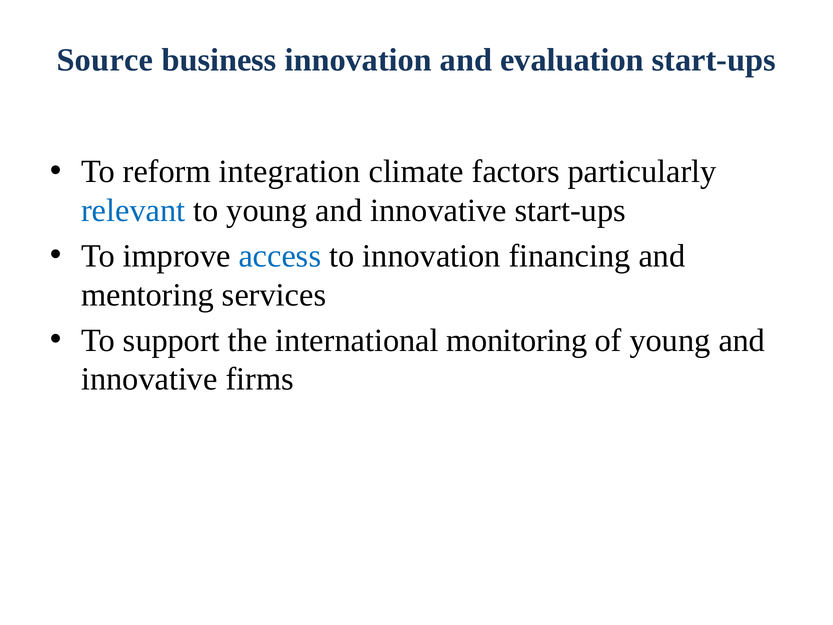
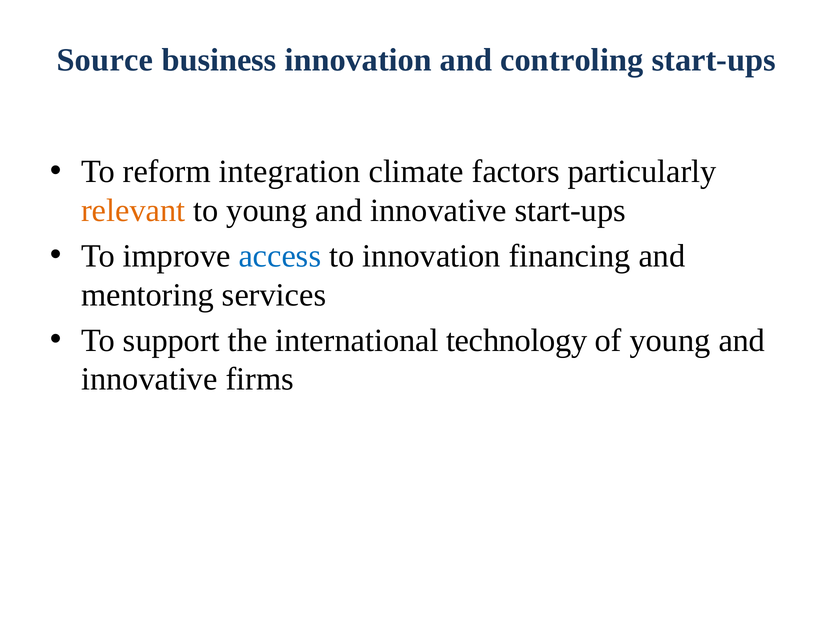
evaluation: evaluation -> controling
relevant colour: blue -> orange
monitoring: monitoring -> technology
